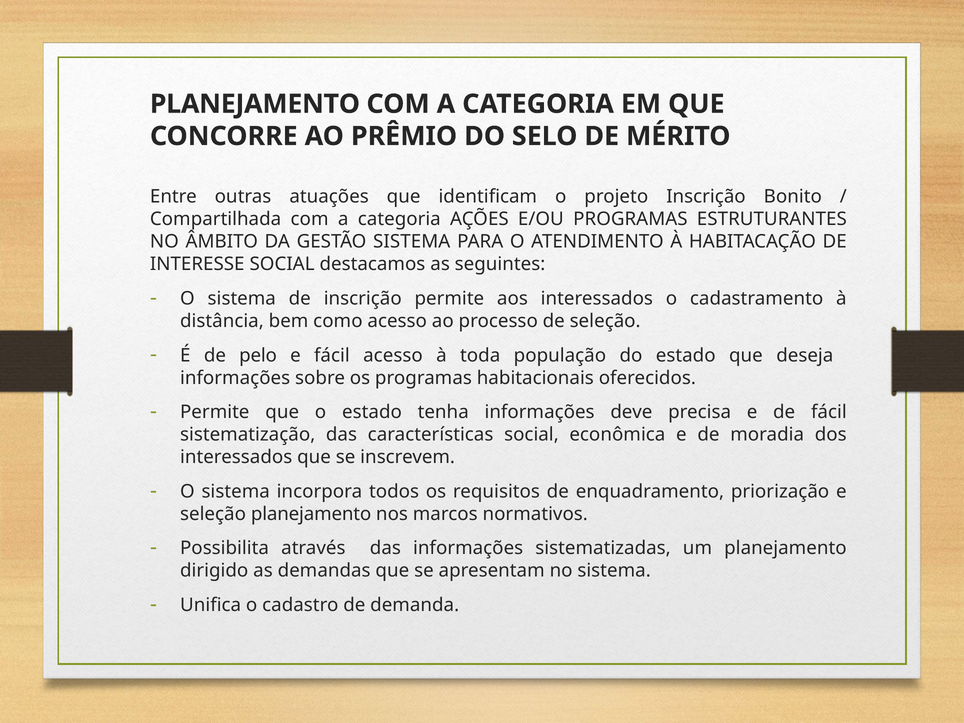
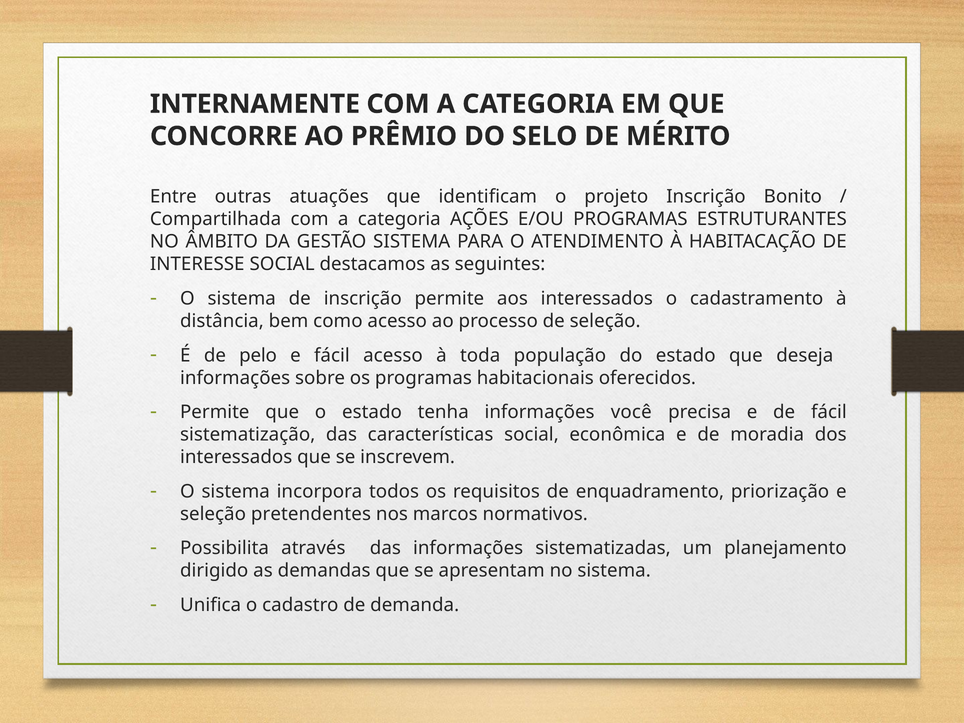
PLANEJAMENTO at (255, 104): PLANEJAMENTO -> INTERNAMENTE
deve: deve -> você
seleção planejamento: planejamento -> pretendentes
